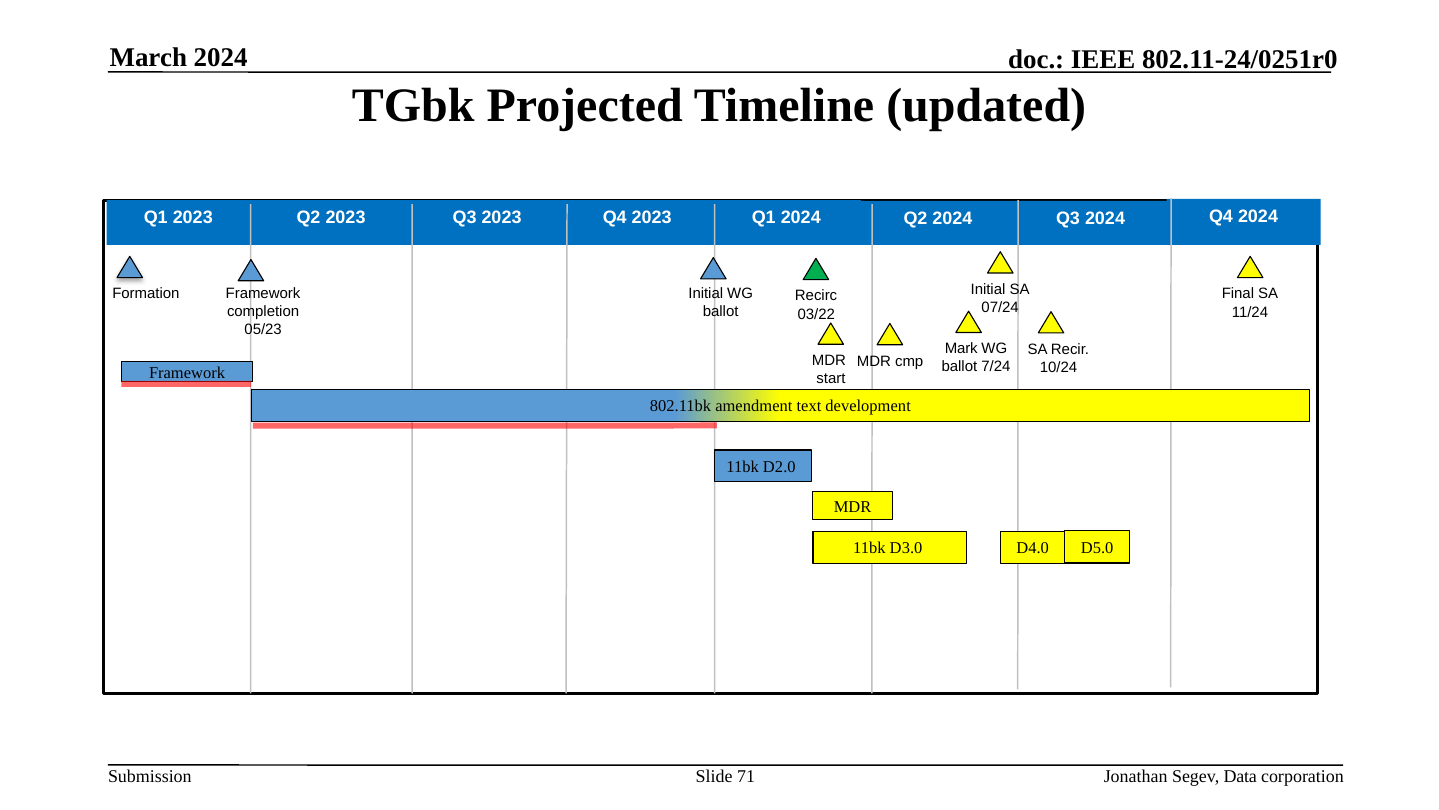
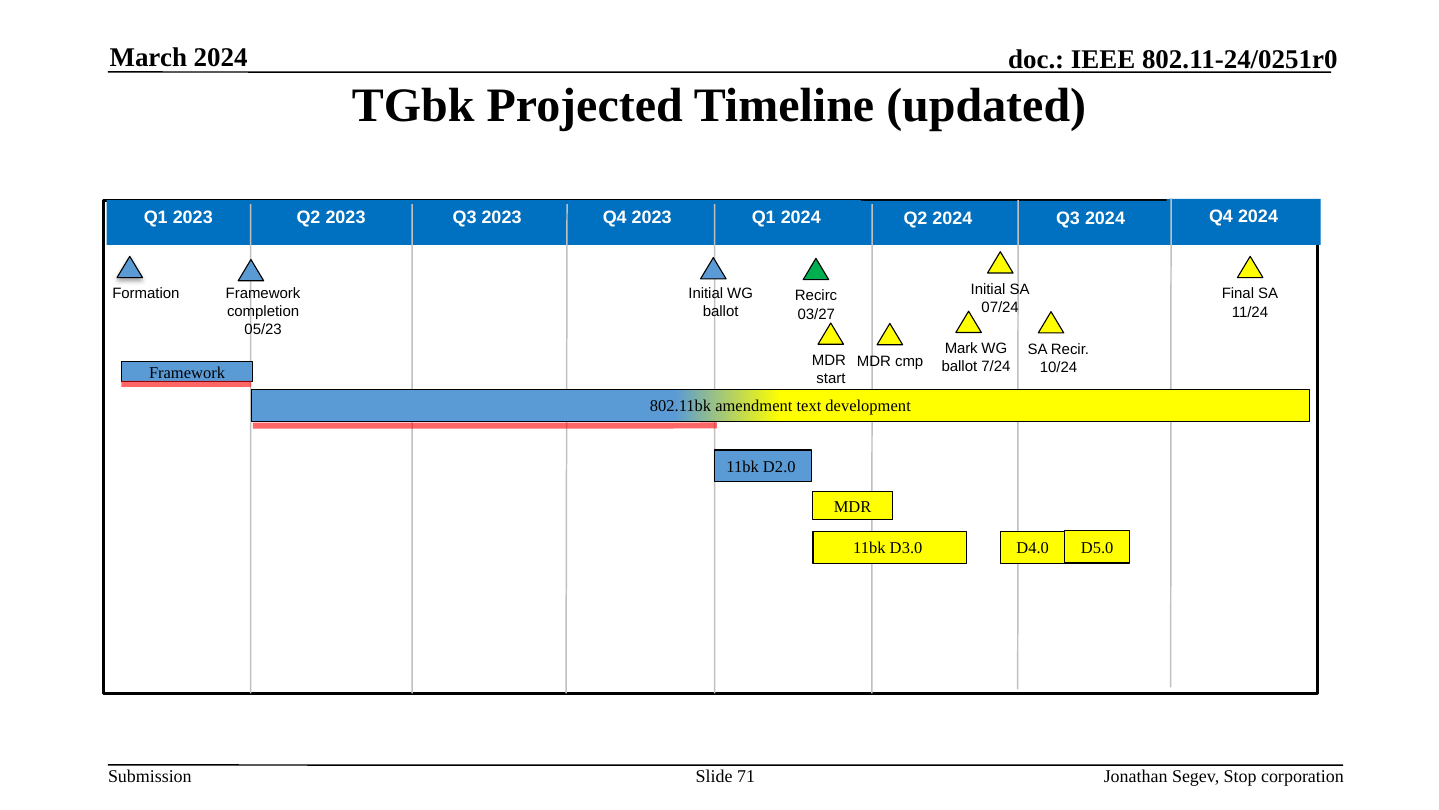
03/22: 03/22 -> 03/27
Data: Data -> Stop
